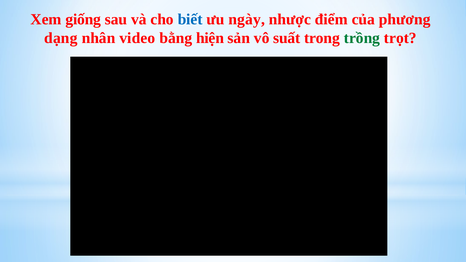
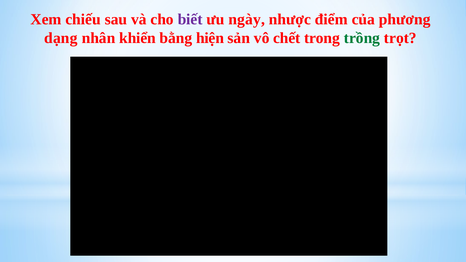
giống: giống -> chiếu
biết colour: blue -> purple
video: video -> khiển
suất: suất -> chết
